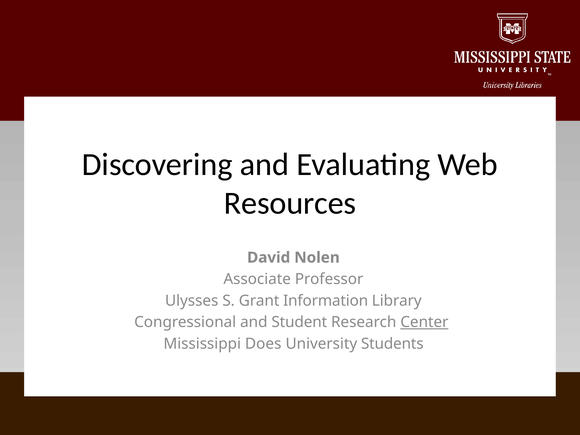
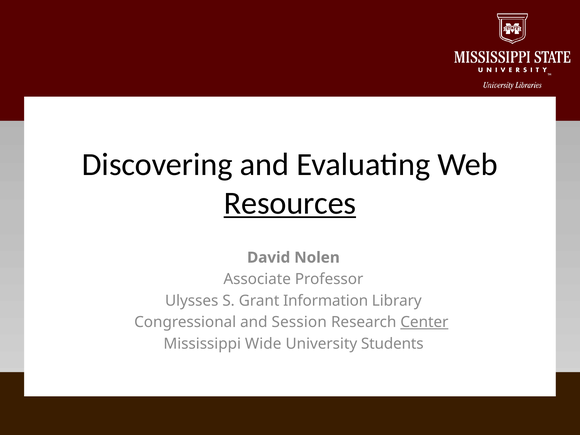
Resources underline: none -> present
Student: Student -> Session
Does: Does -> Wide
